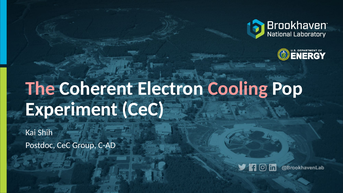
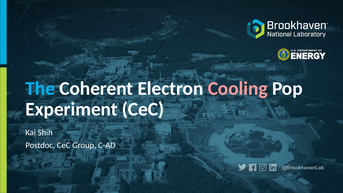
The colour: pink -> light blue
